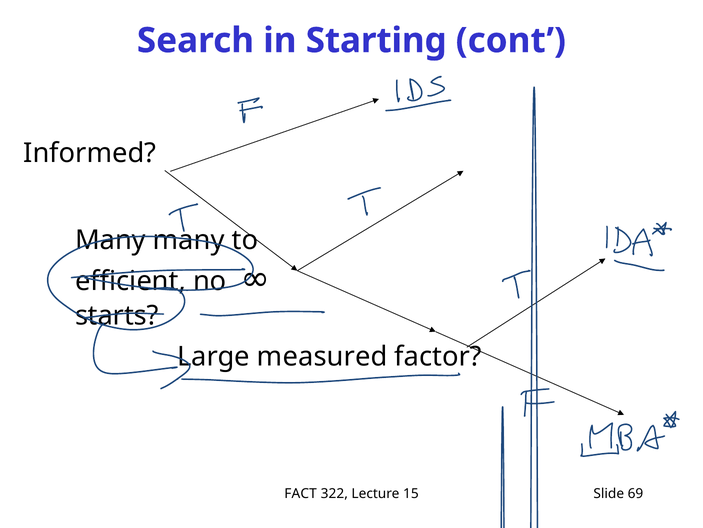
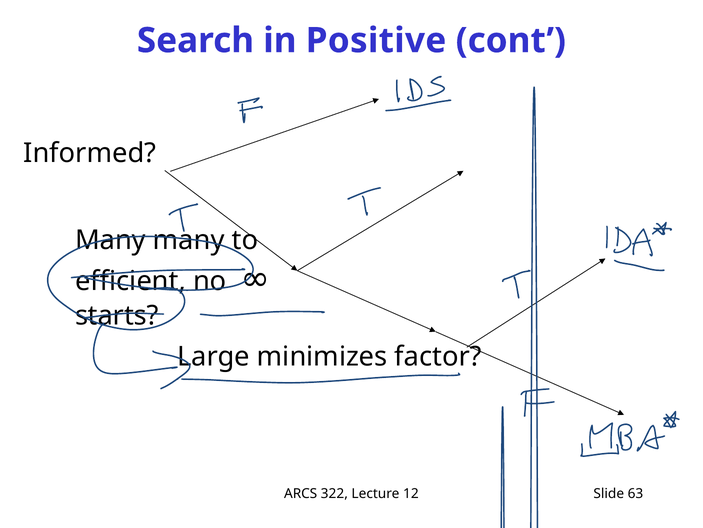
Starting: Starting -> Positive
measured: measured -> minimizes
FACT: FACT -> ARCS
15: 15 -> 12
69: 69 -> 63
